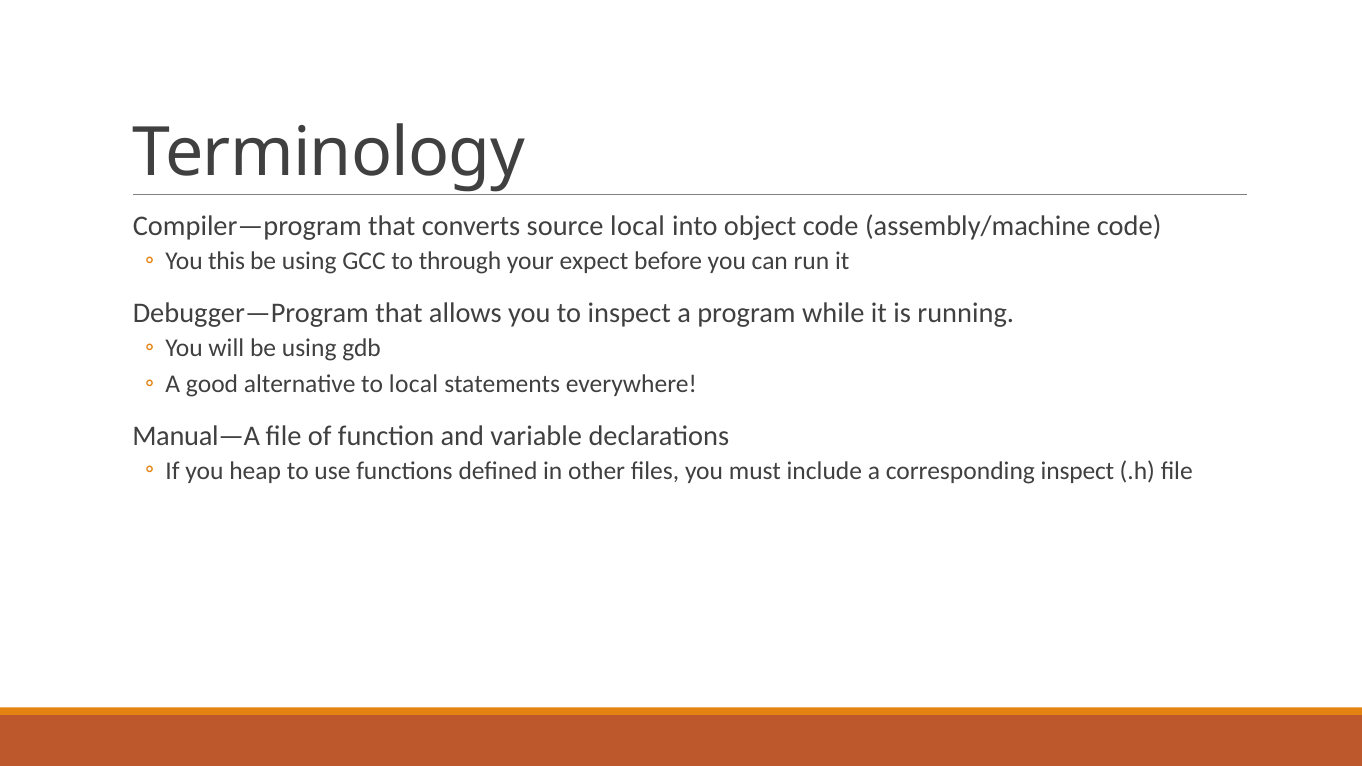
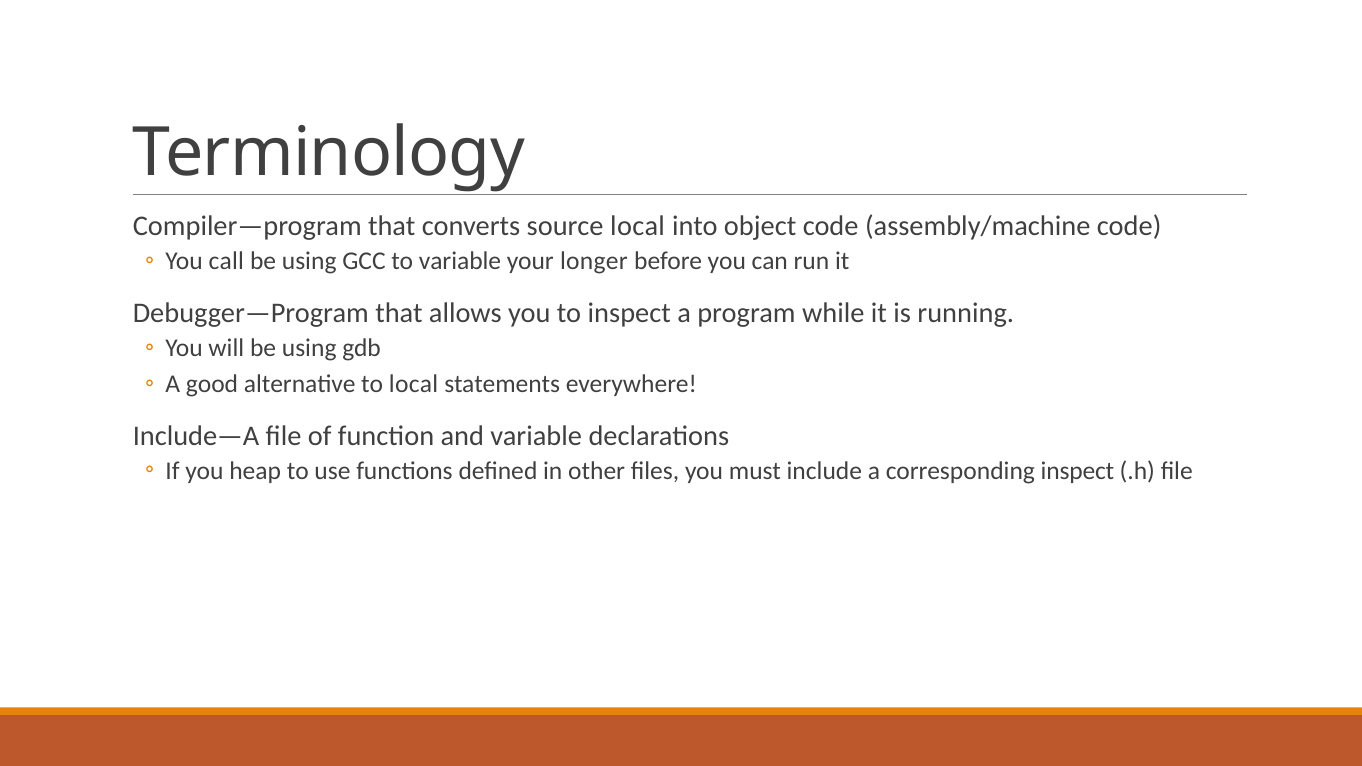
this: this -> call
to through: through -> variable
expect: expect -> longer
Manual—A: Manual—A -> Include—A
